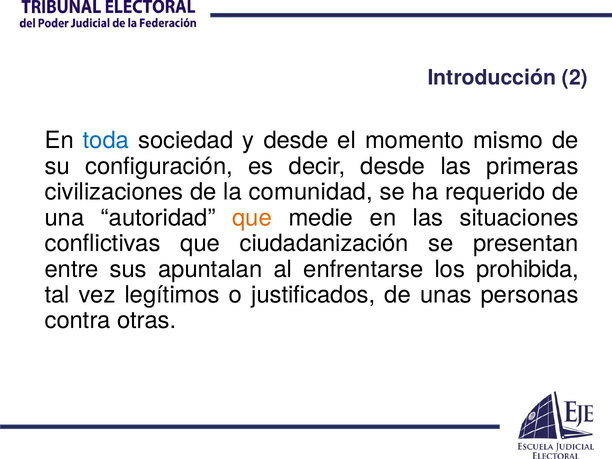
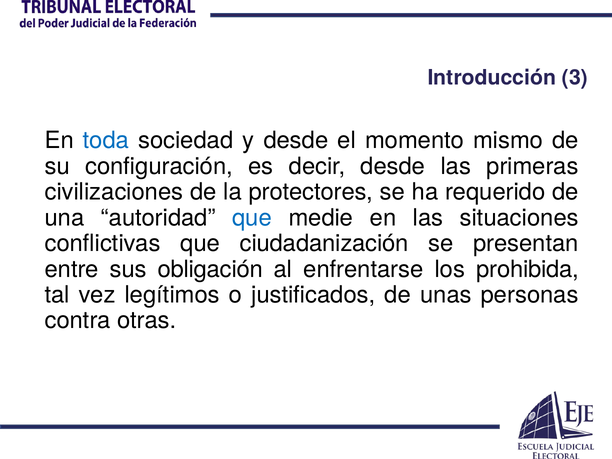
2: 2 -> 3
comunidad: comunidad -> protectores
que at (252, 218) colour: orange -> blue
apuntalan: apuntalan -> obligación
